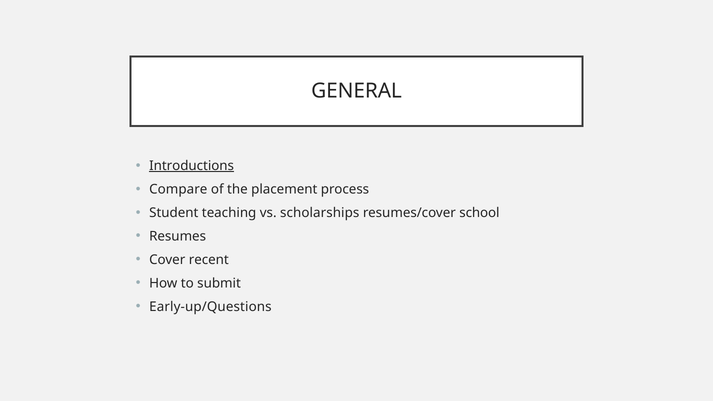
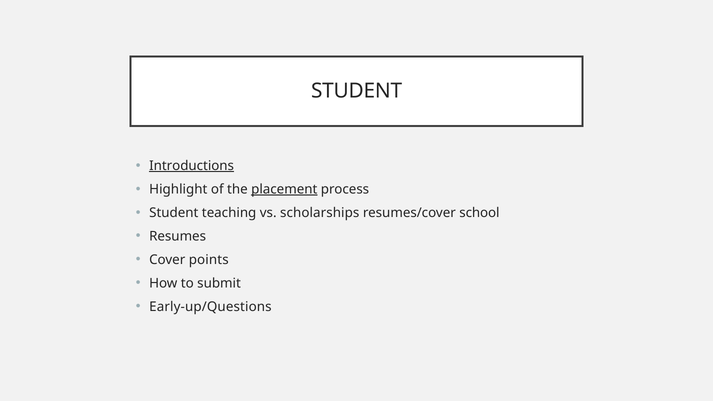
GENERAL at (357, 91): GENERAL -> STUDENT
Compare: Compare -> Highlight
placement underline: none -> present
recent: recent -> points
